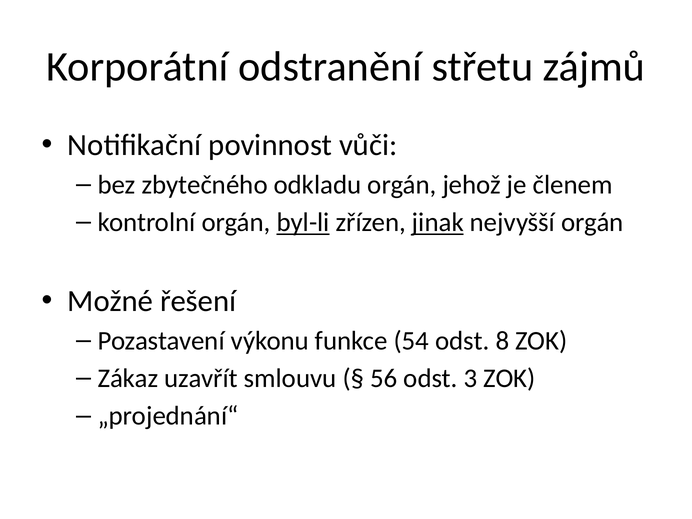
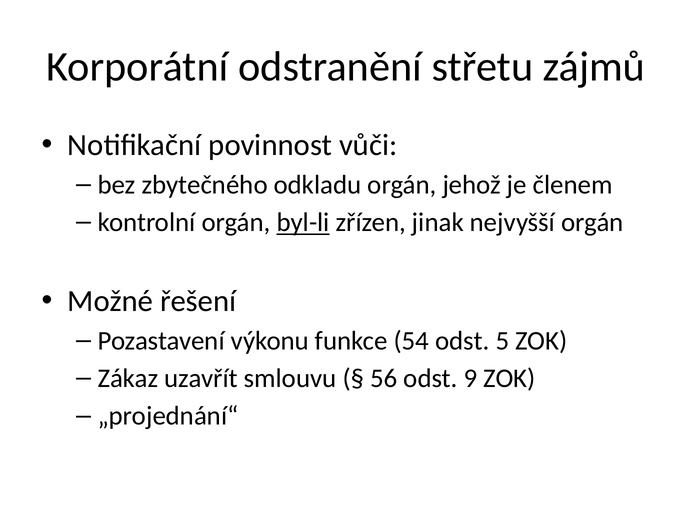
jinak underline: present -> none
8: 8 -> 5
3: 3 -> 9
